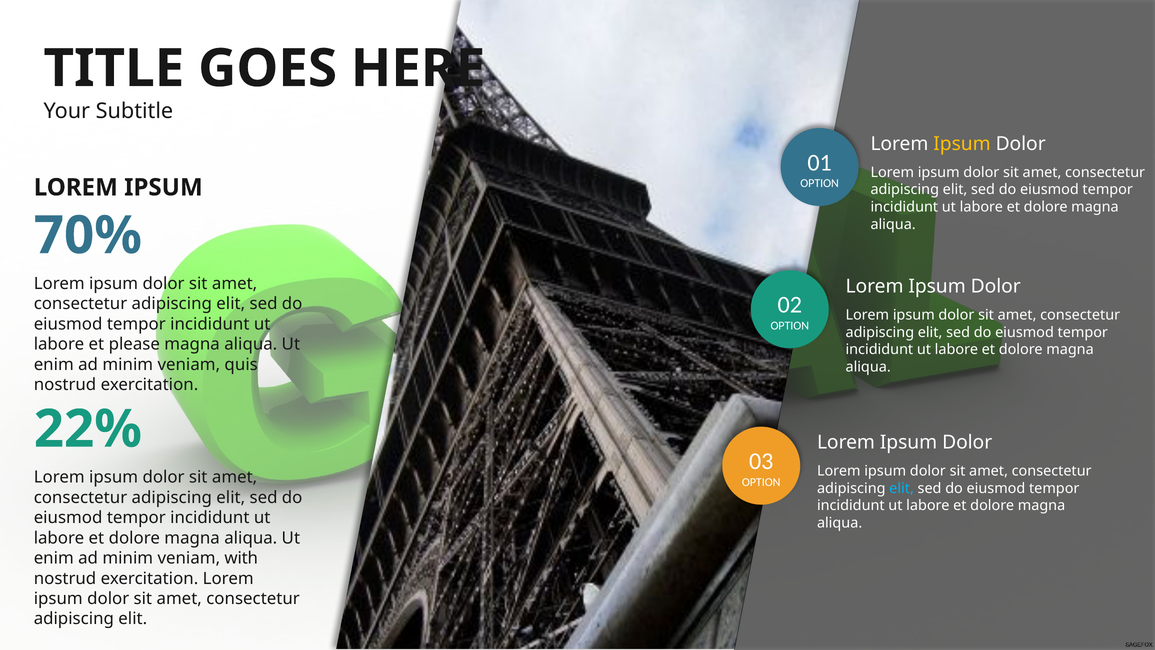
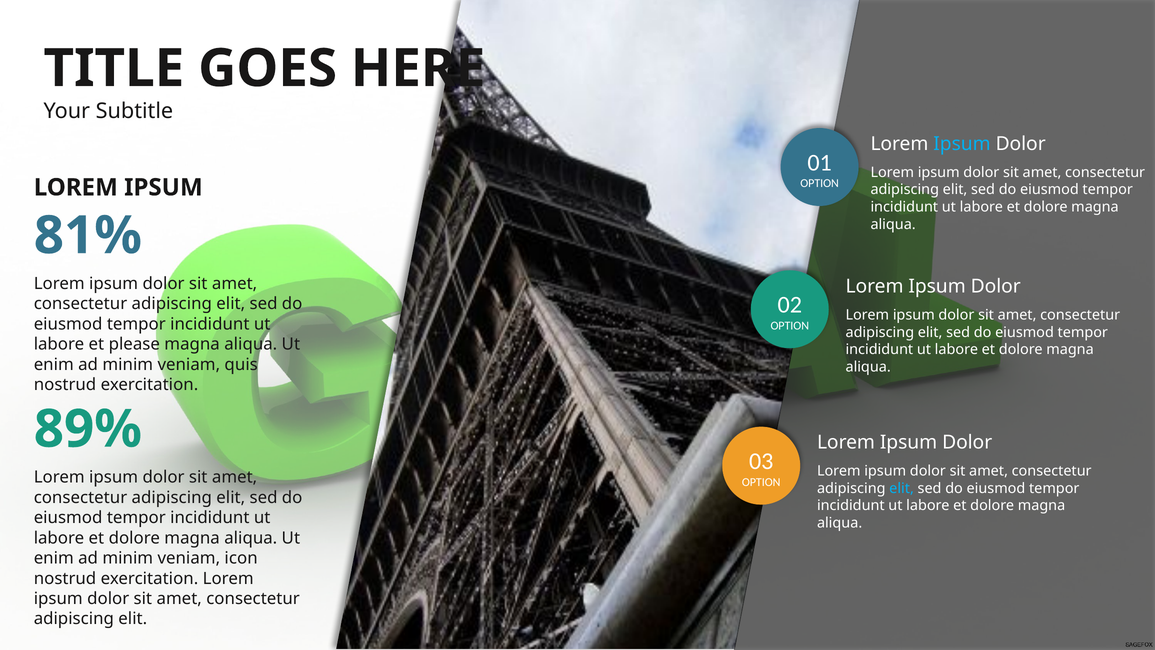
Ipsum at (962, 144) colour: yellow -> light blue
70%: 70% -> 81%
22%: 22% -> 89%
with: with -> icon
